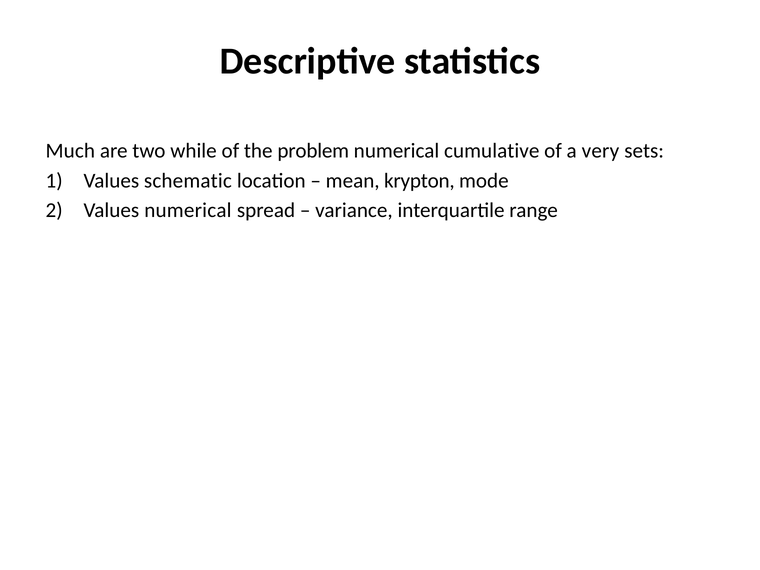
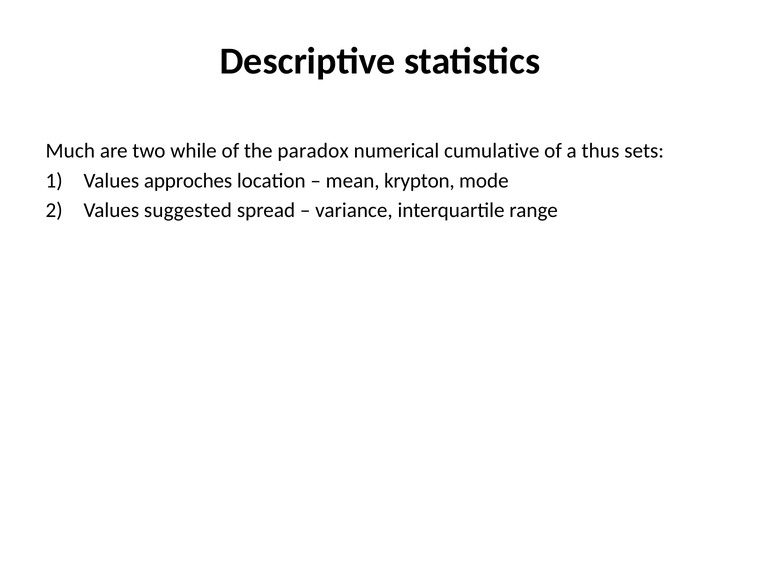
problem: problem -> paradox
very: very -> thus
schematic: schematic -> approches
Values numerical: numerical -> suggested
